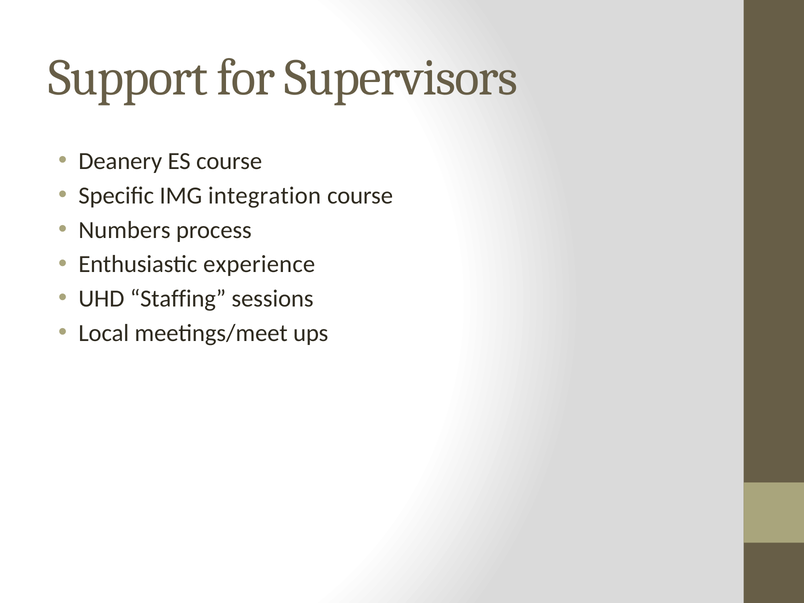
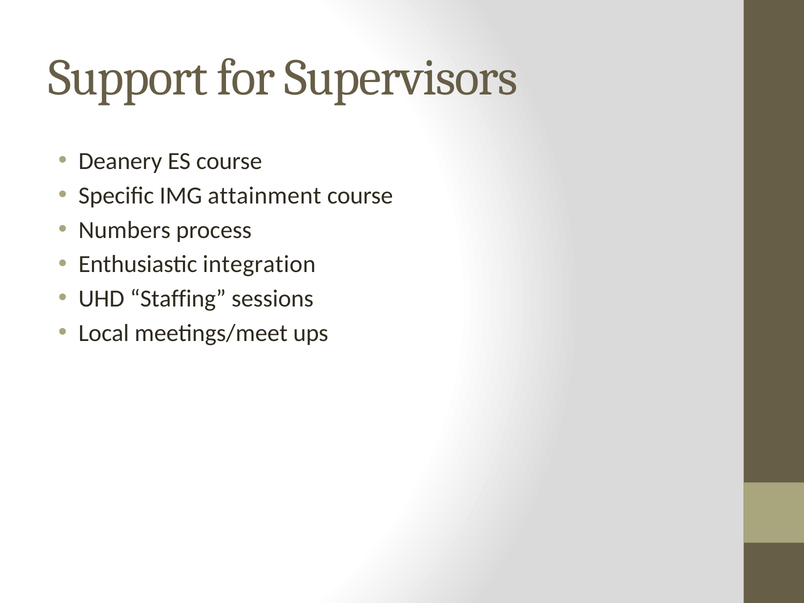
integration: integration -> attainment
experience: experience -> integration
